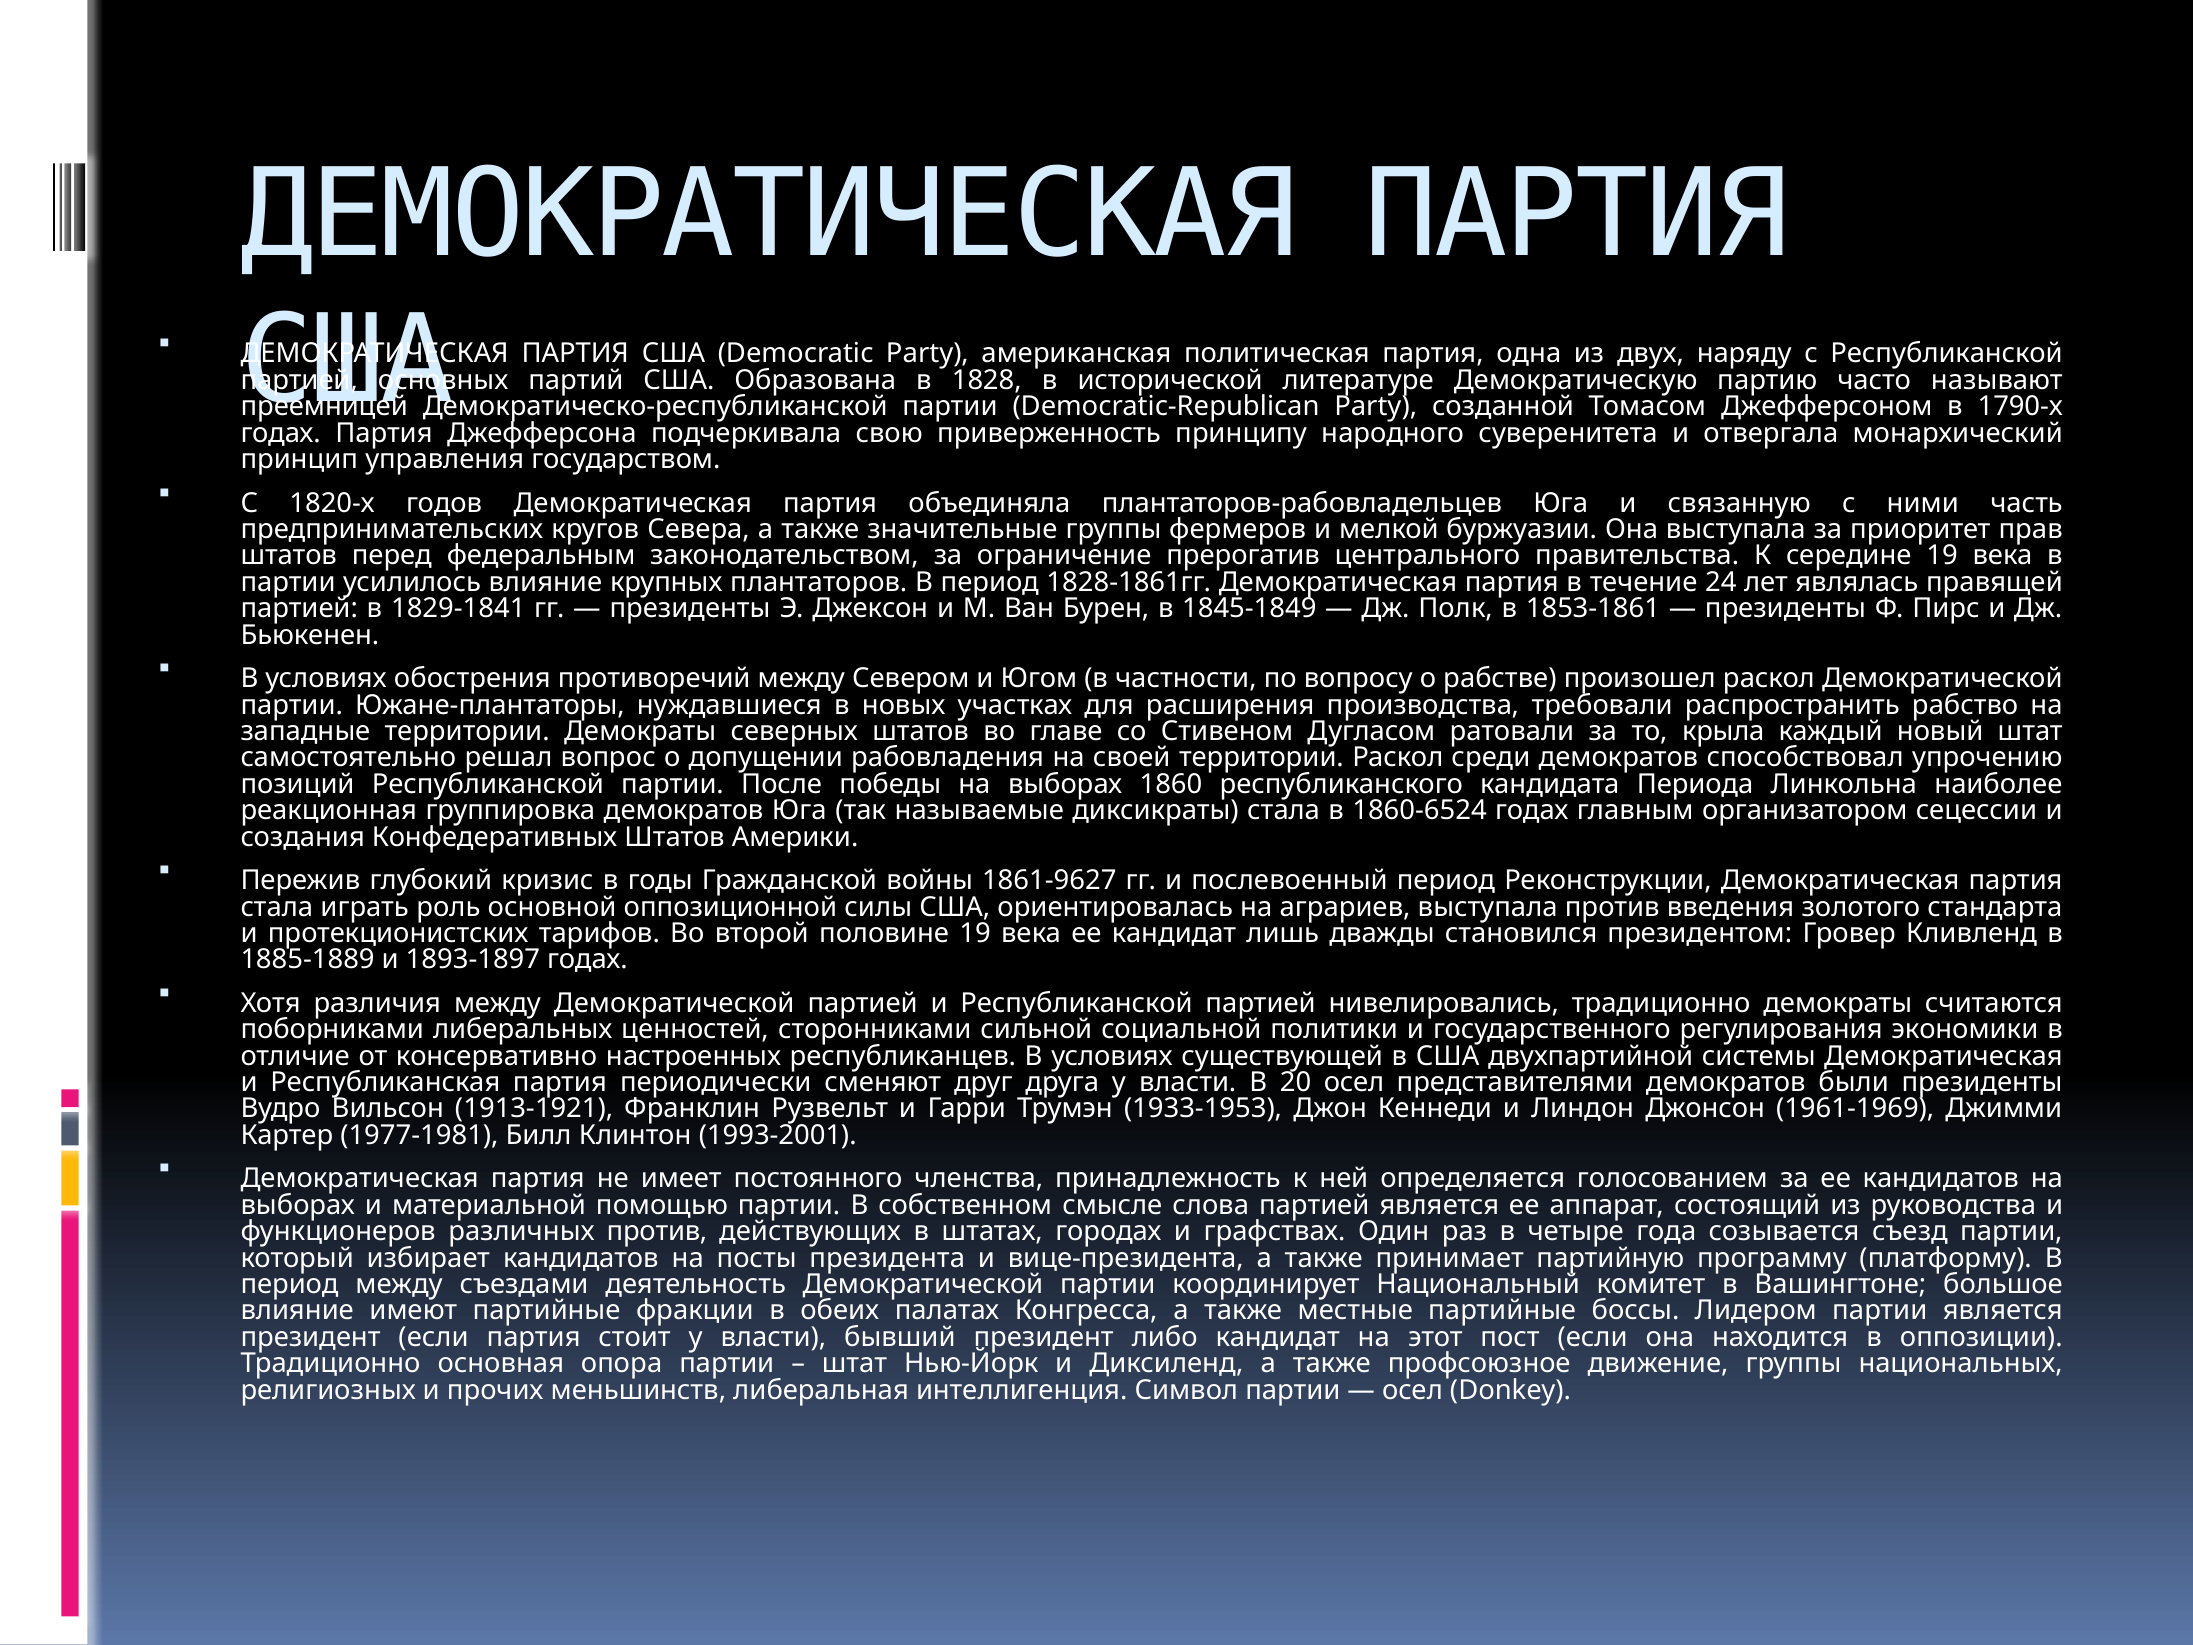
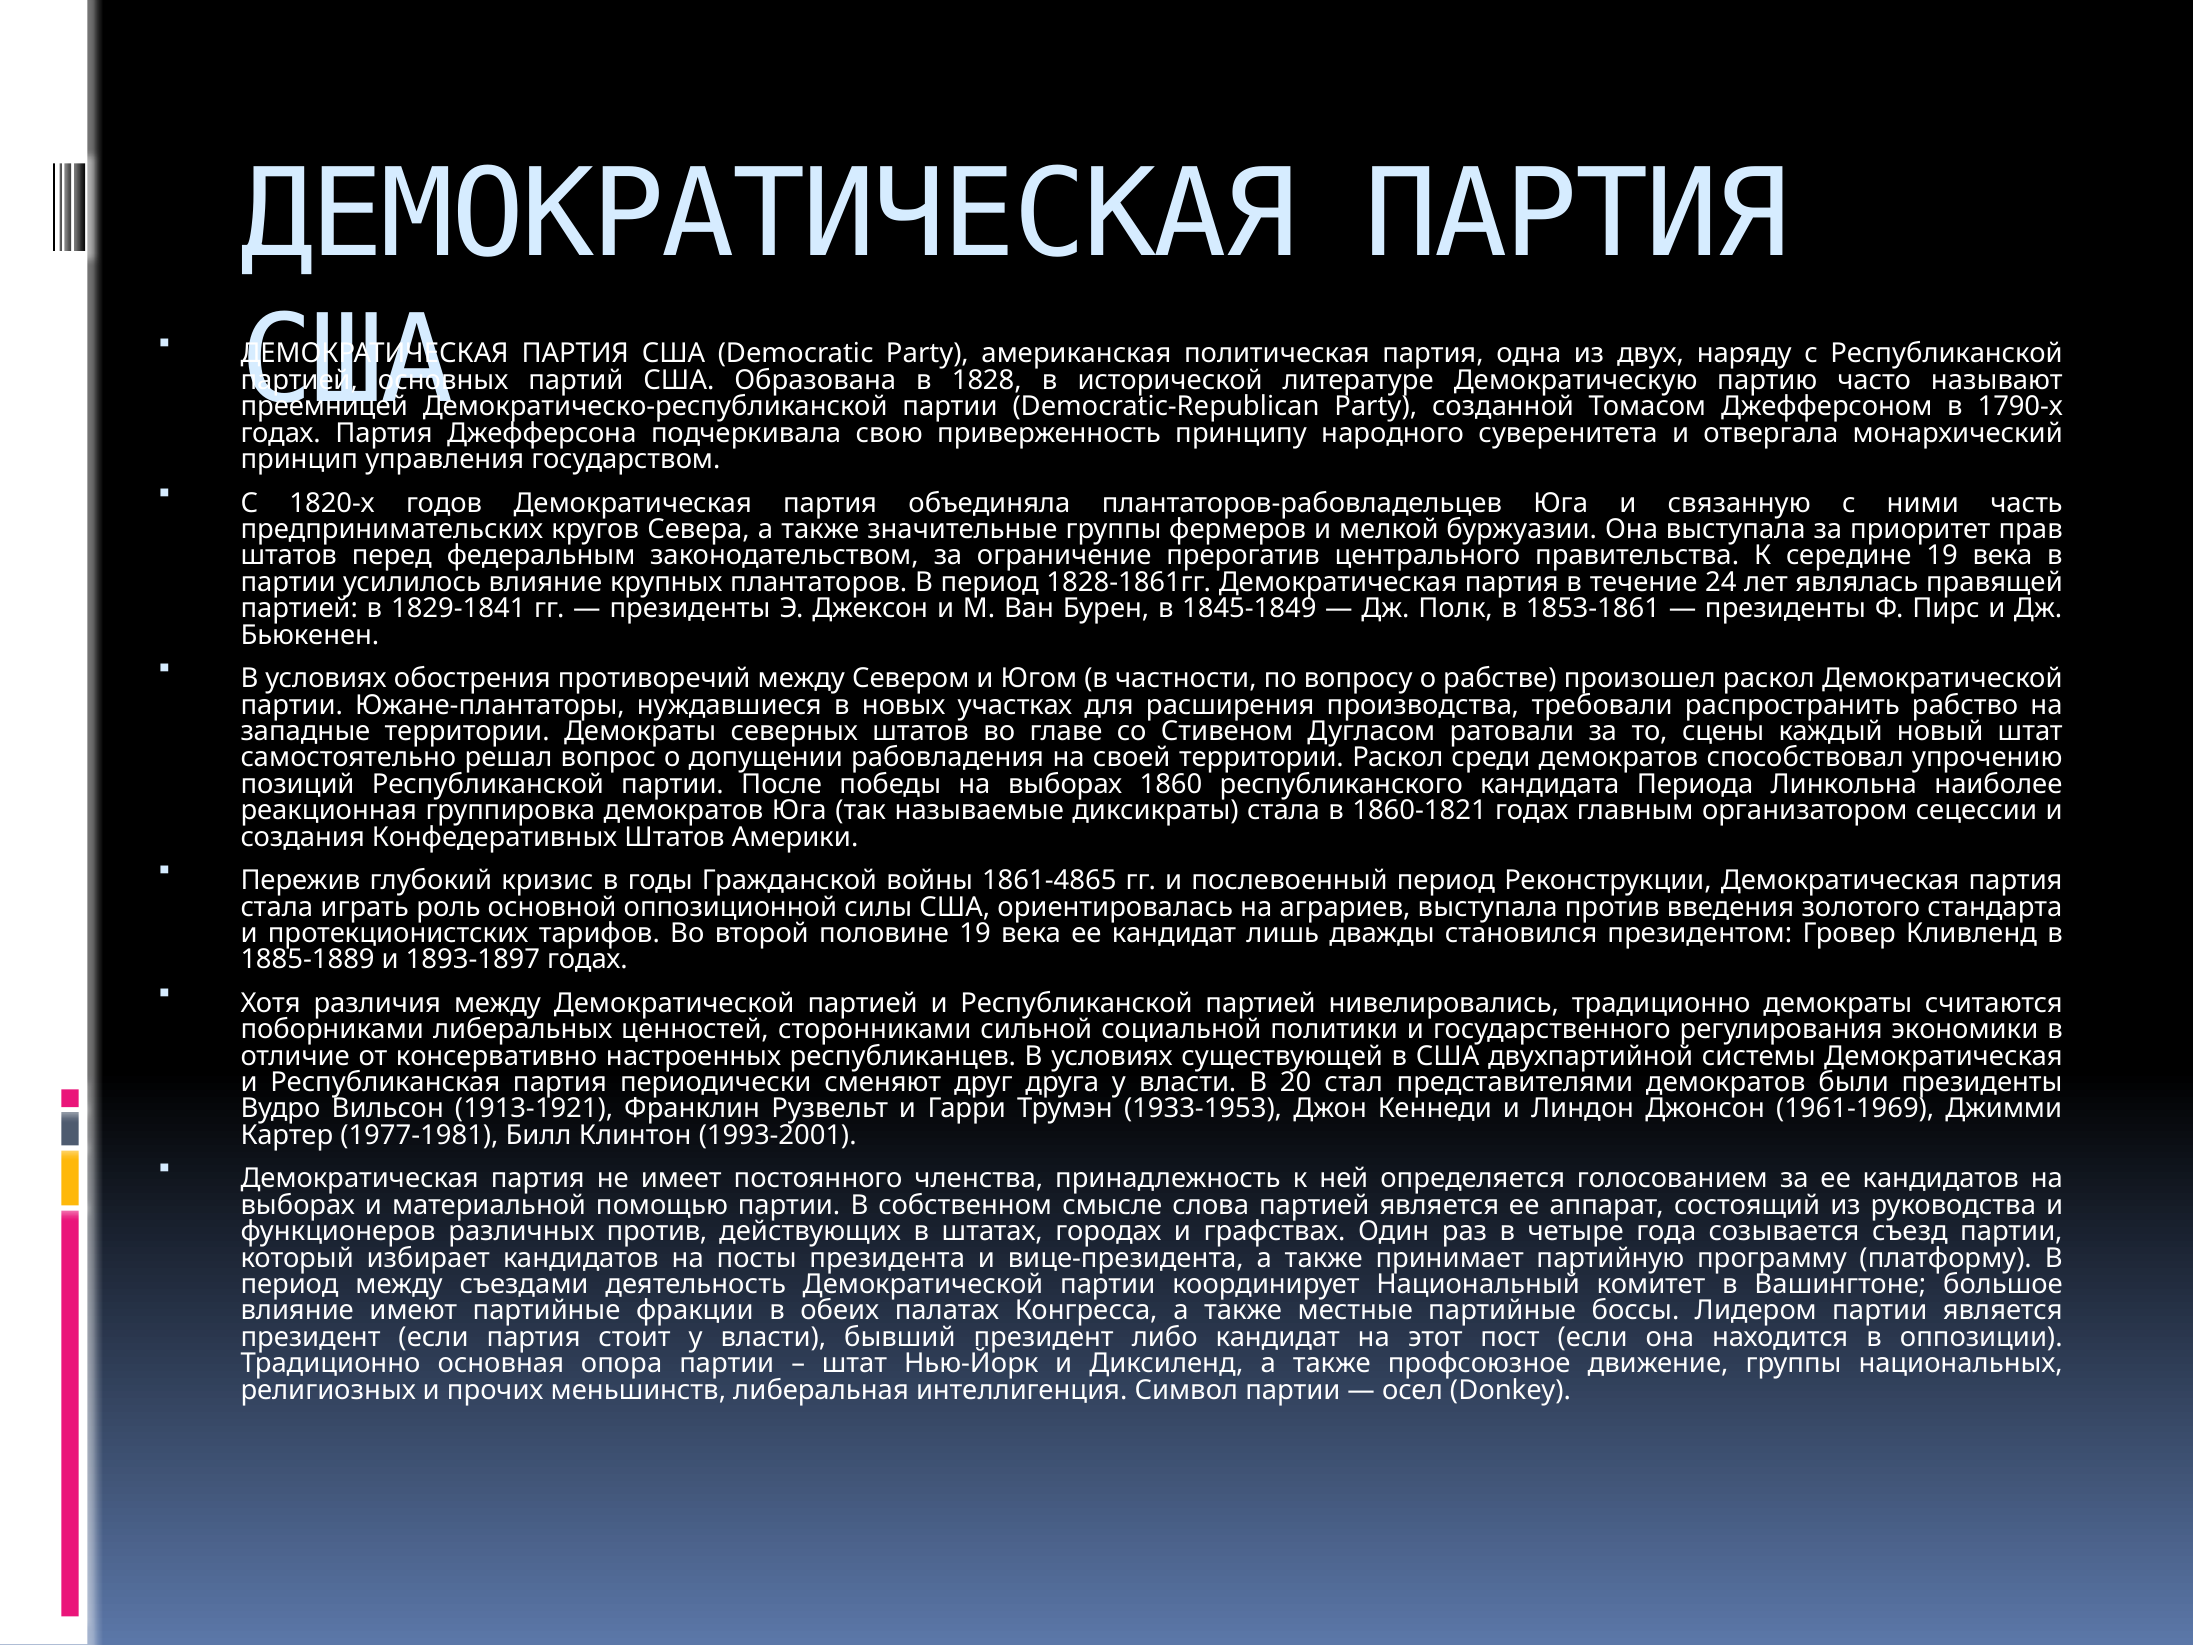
крыла: крыла -> сцены
1860-6524: 1860-6524 -> 1860-1821
1861-9627: 1861-9627 -> 1861-4865
20 осел: осел -> стал
